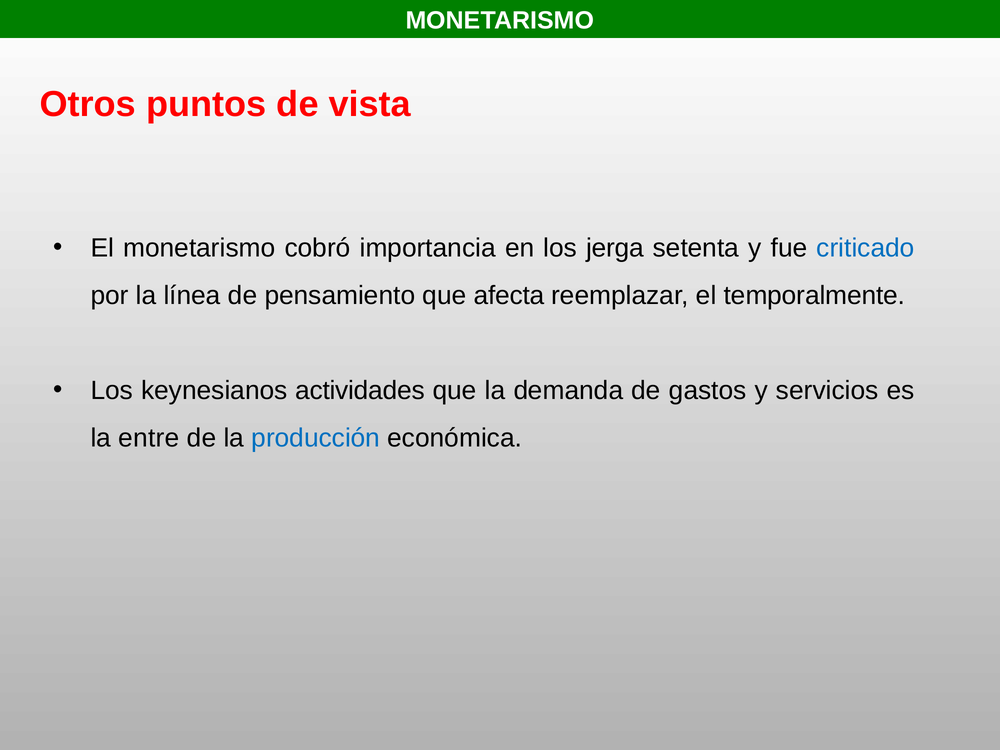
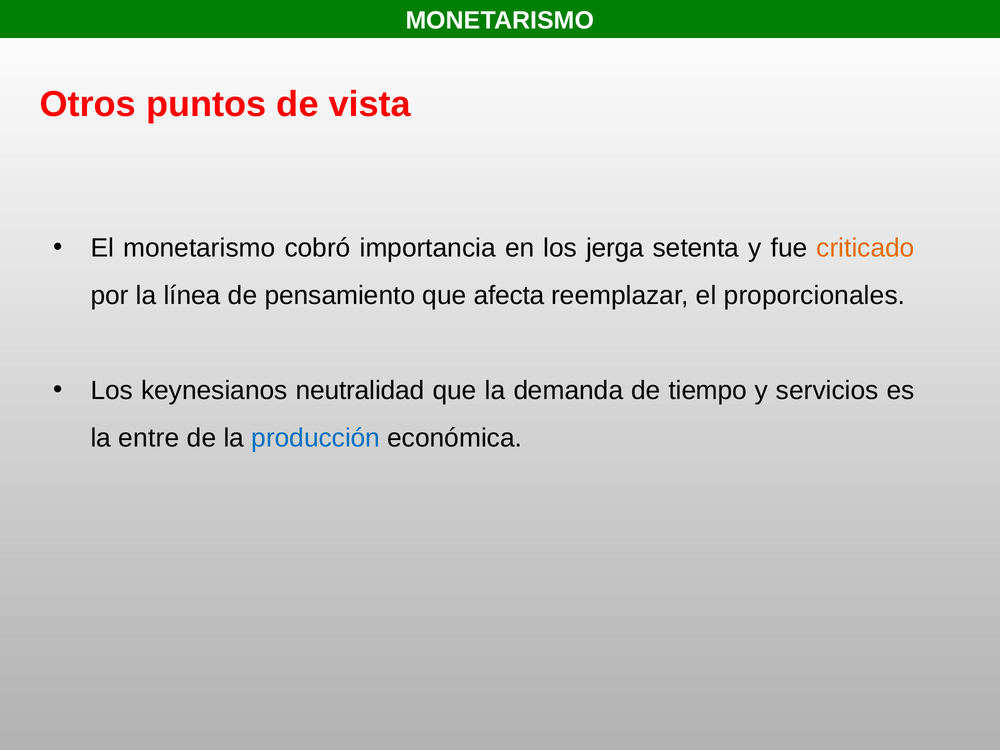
criticado colour: blue -> orange
temporalmente: temporalmente -> proporcionales
actividades: actividades -> neutralidad
gastos: gastos -> tiempo
